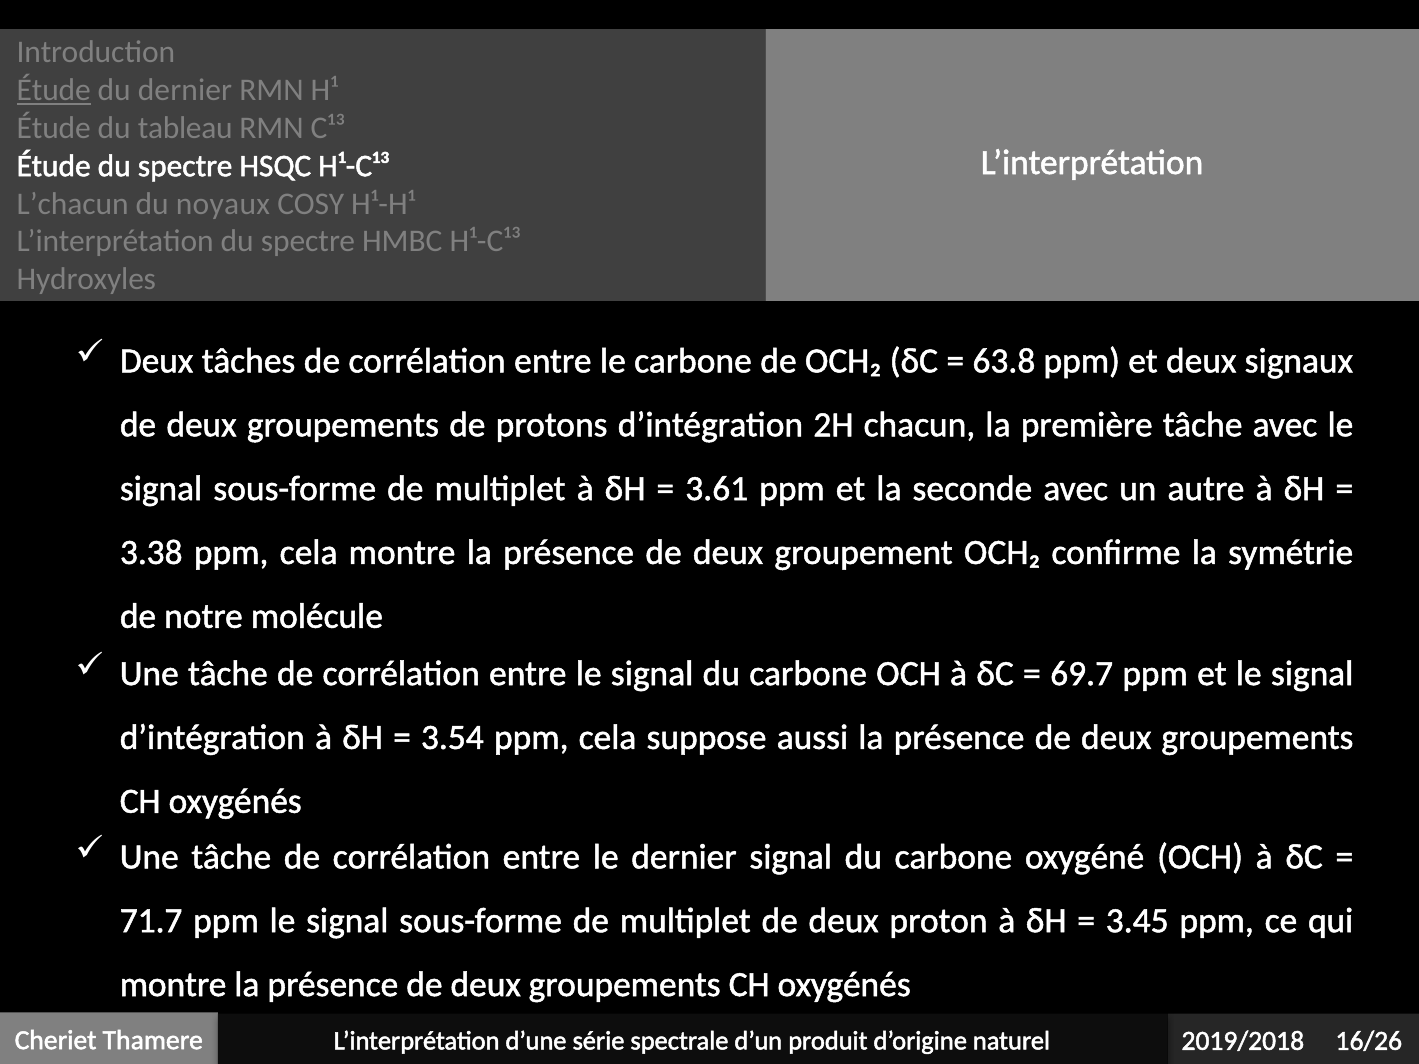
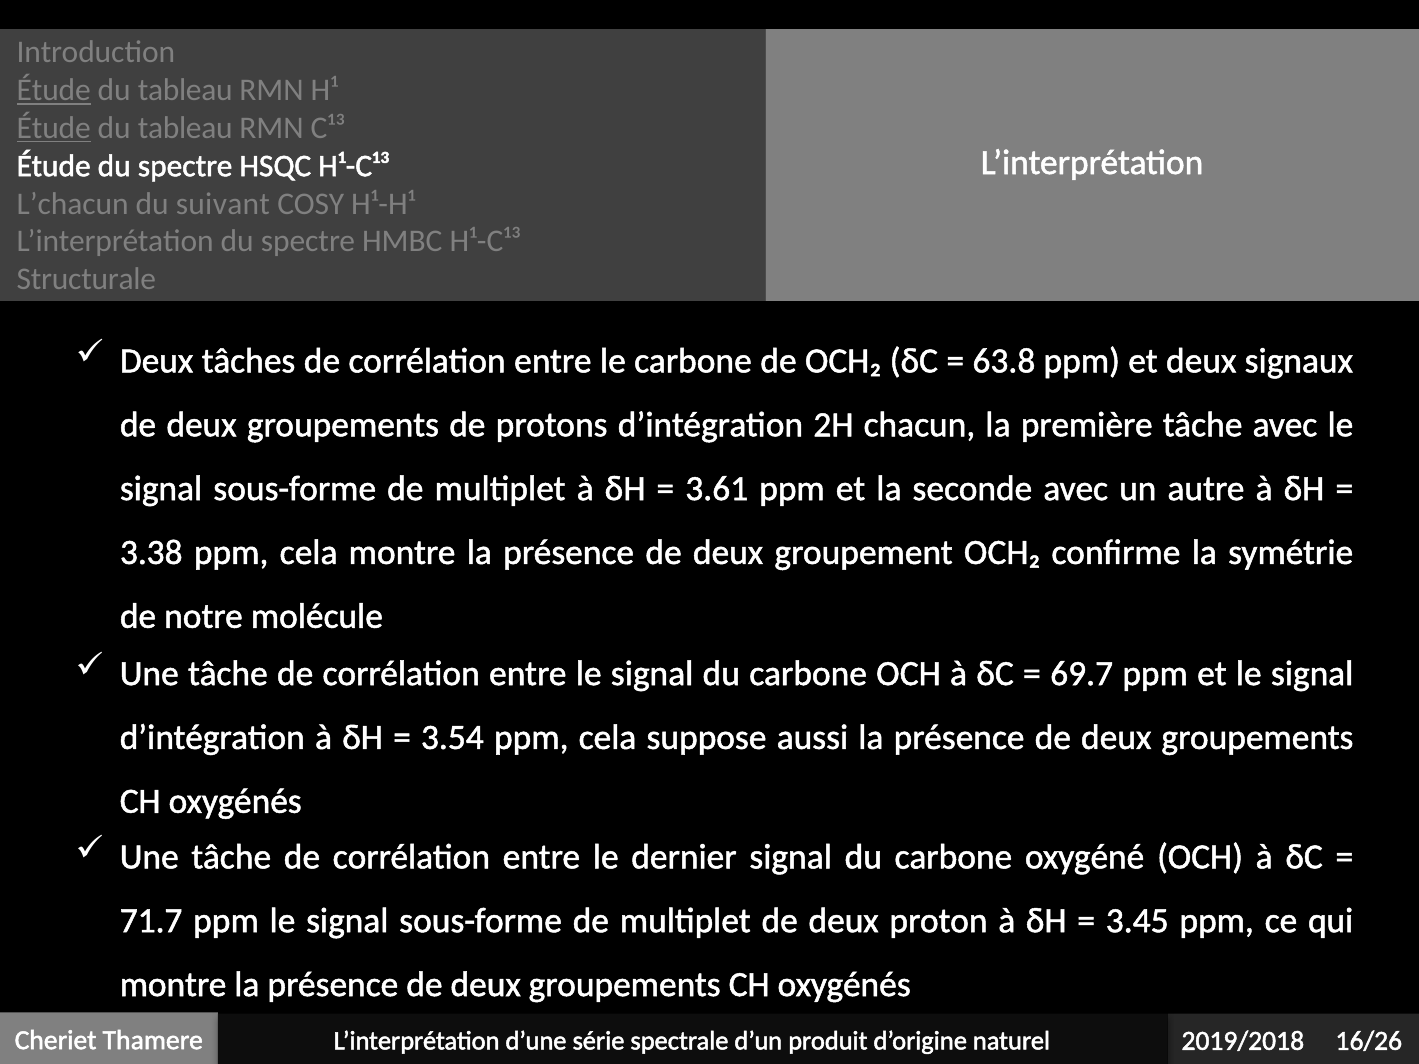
dernier at (185, 90): dernier -> tableau
Étude at (54, 128) underline: none -> present
noyaux: noyaux -> suivant
Hydroxyles: Hydroxyles -> Structurale
